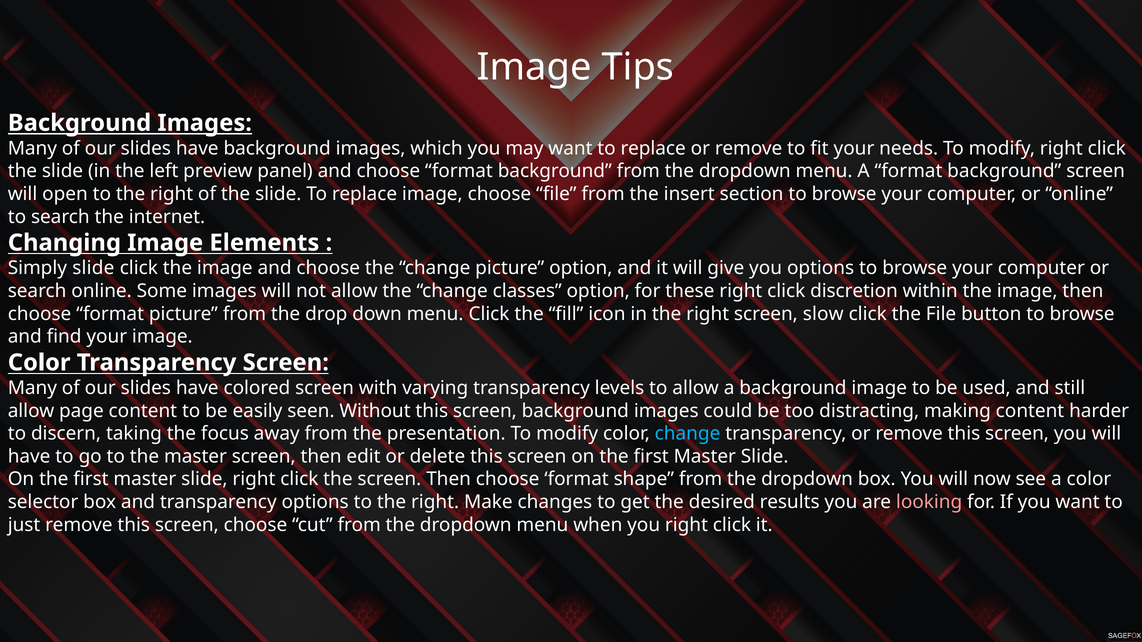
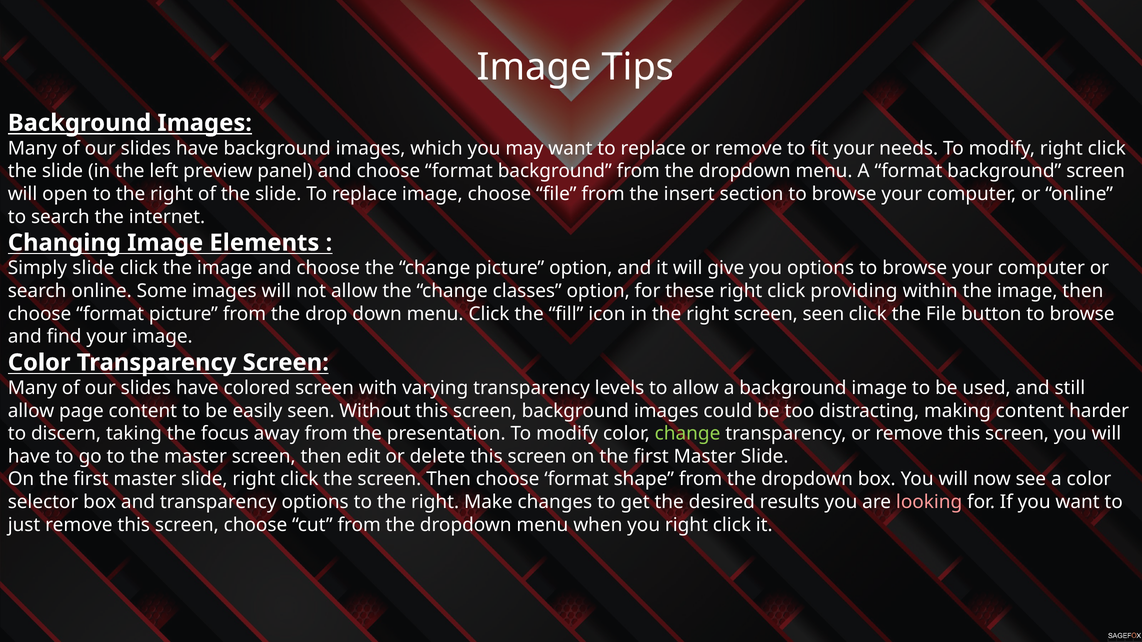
discretion: discretion -> providing
screen slow: slow -> seen
change at (688, 434) colour: light blue -> light green
